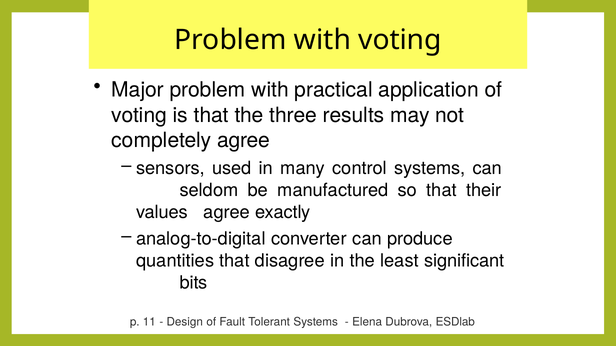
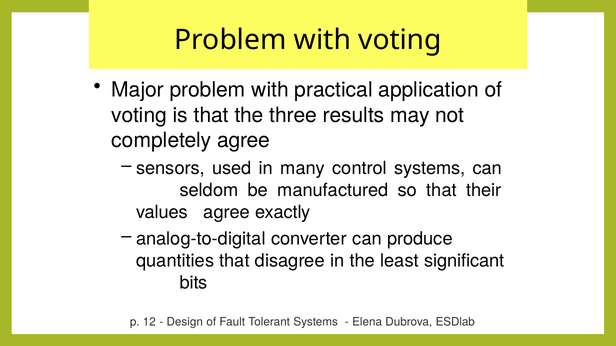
11: 11 -> 12
